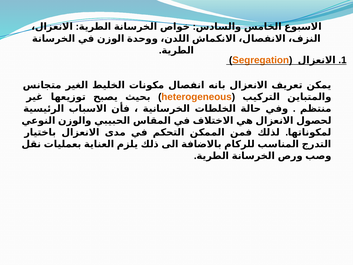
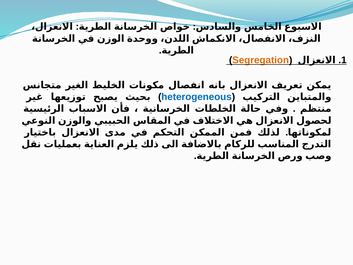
heterogeneous colour: orange -> blue
